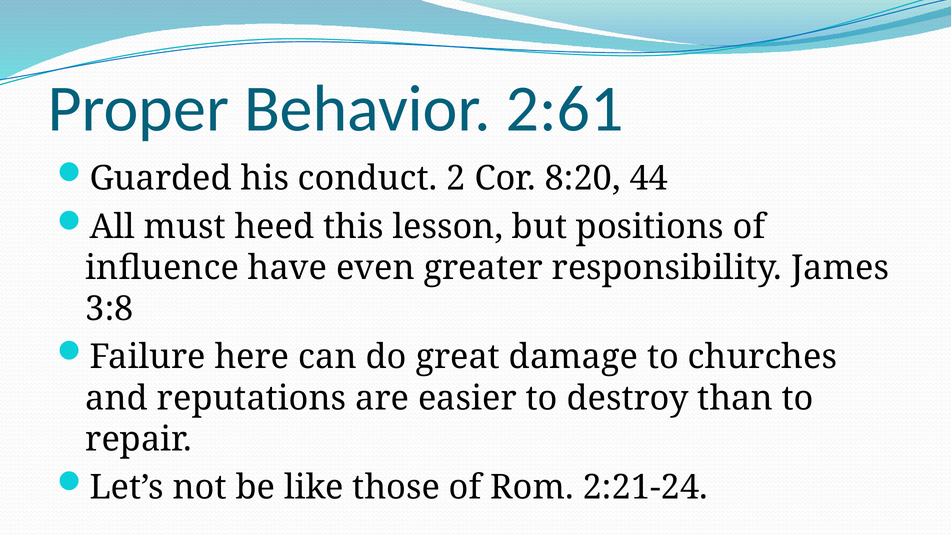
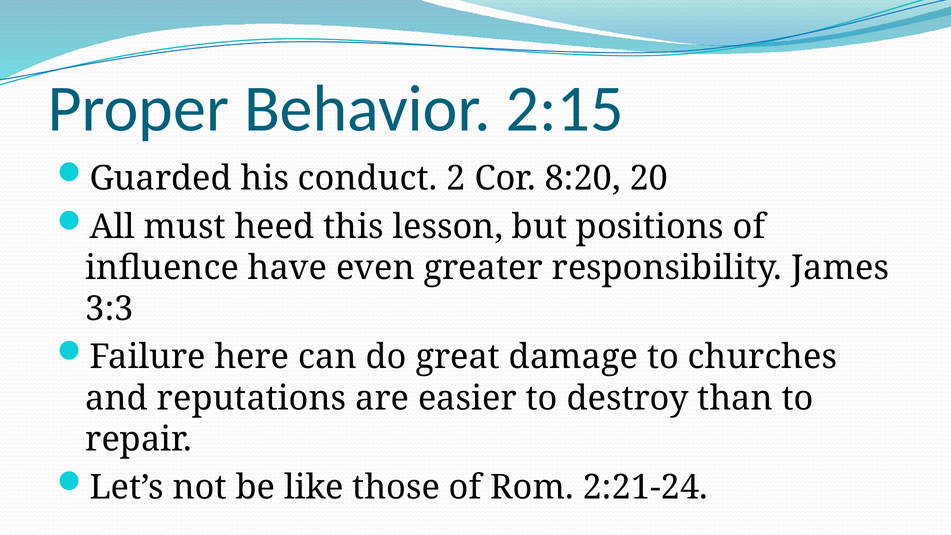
2:61: 2:61 -> 2:15
44: 44 -> 20
3:8: 3:8 -> 3:3
